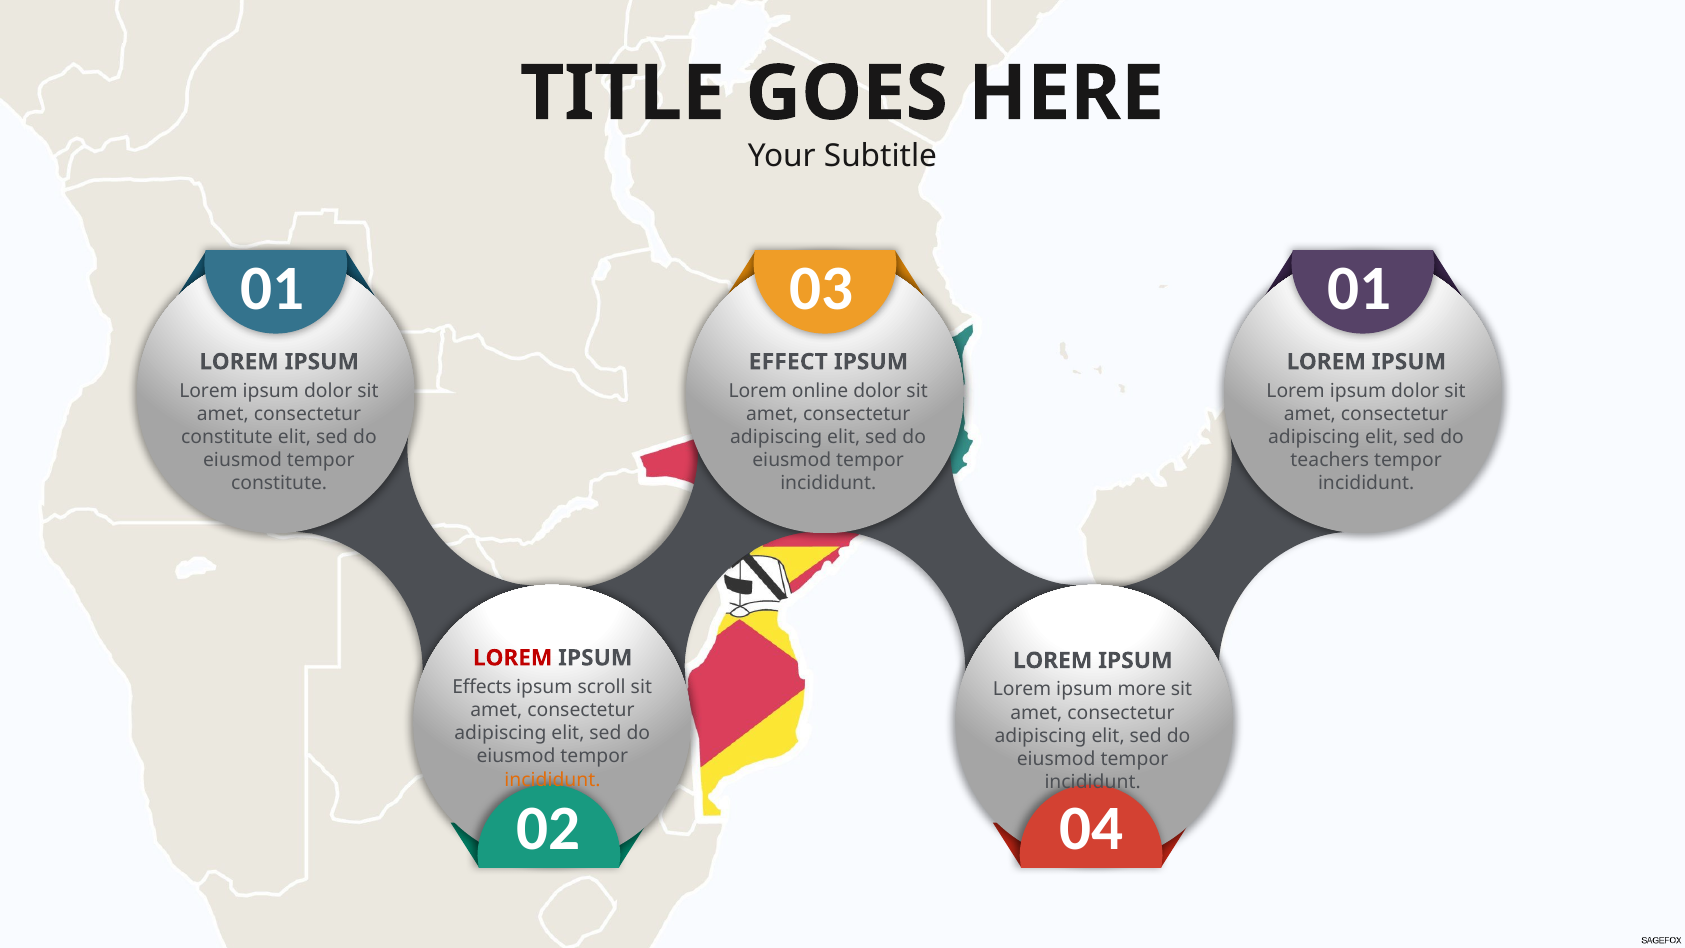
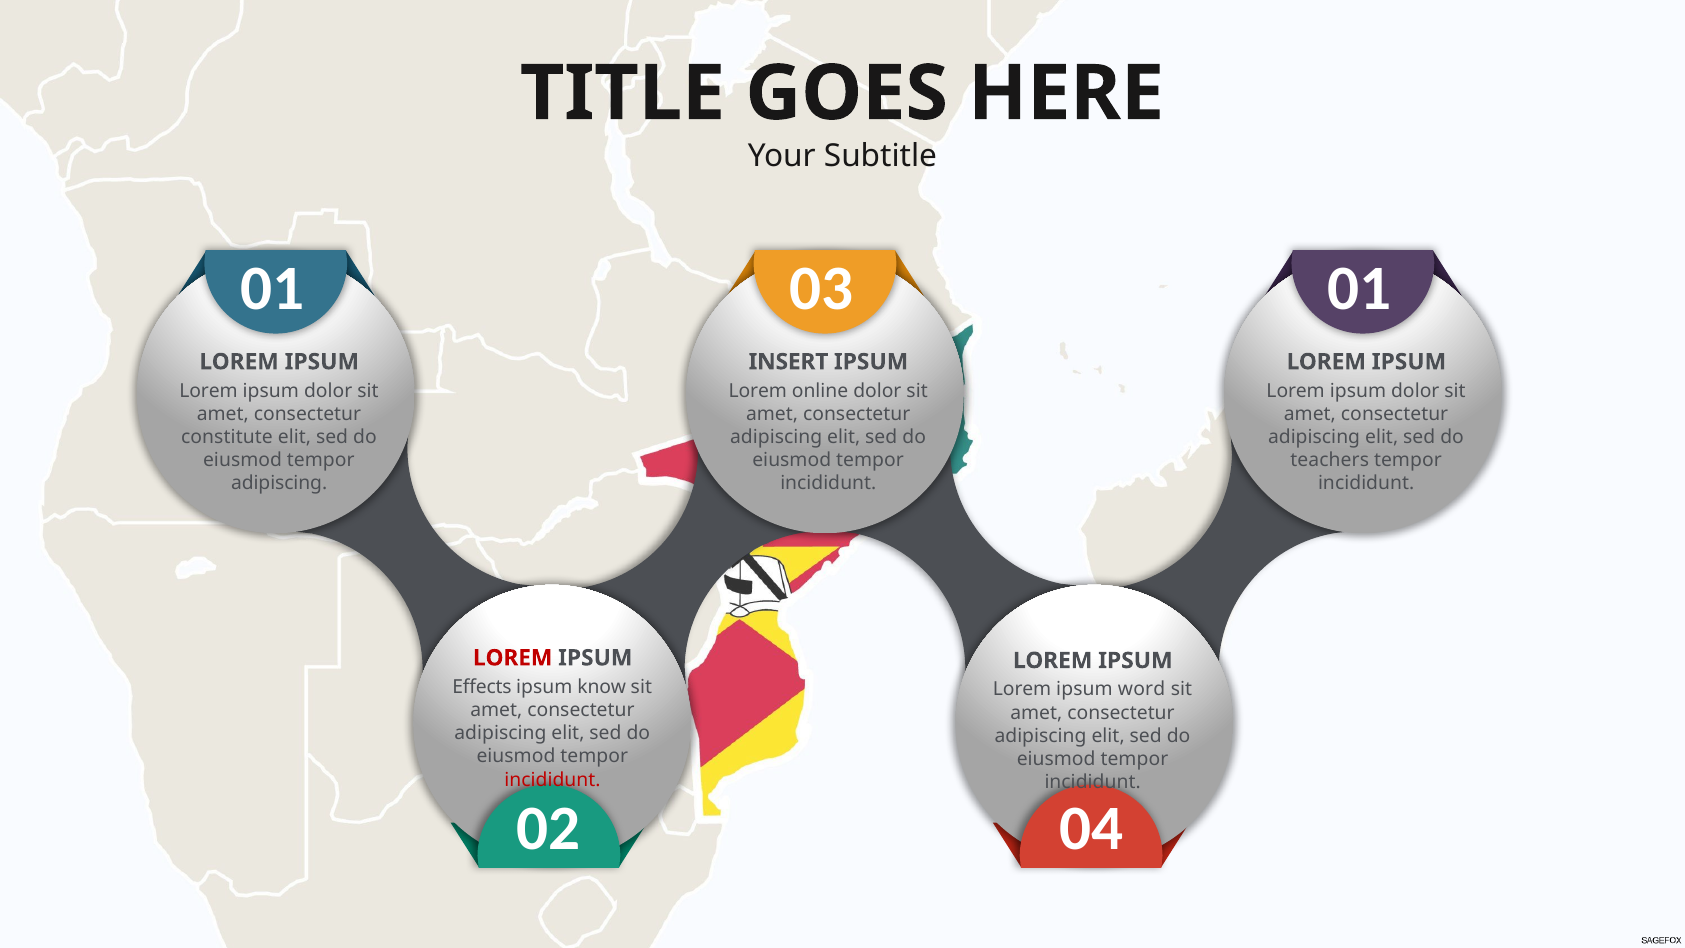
EFFECT: EFFECT -> INSERT
constitute at (279, 483): constitute -> adipiscing
scroll: scroll -> know
more: more -> word
incididunt at (553, 779) colour: orange -> red
